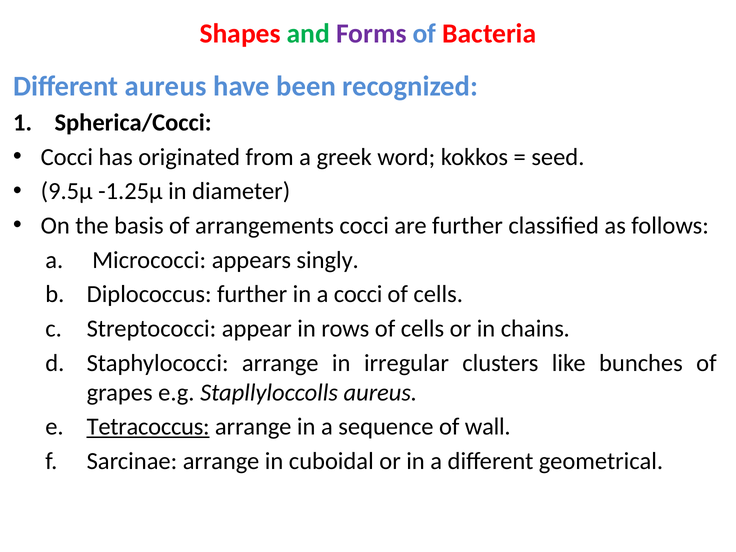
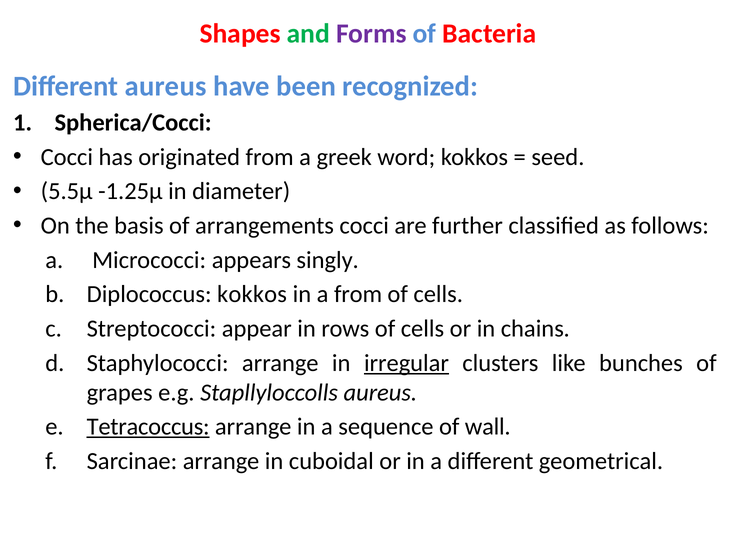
9.5µ: 9.5µ -> 5.5µ
Diplococcus further: further -> kokkos
a cocci: cocci -> from
irregular underline: none -> present
